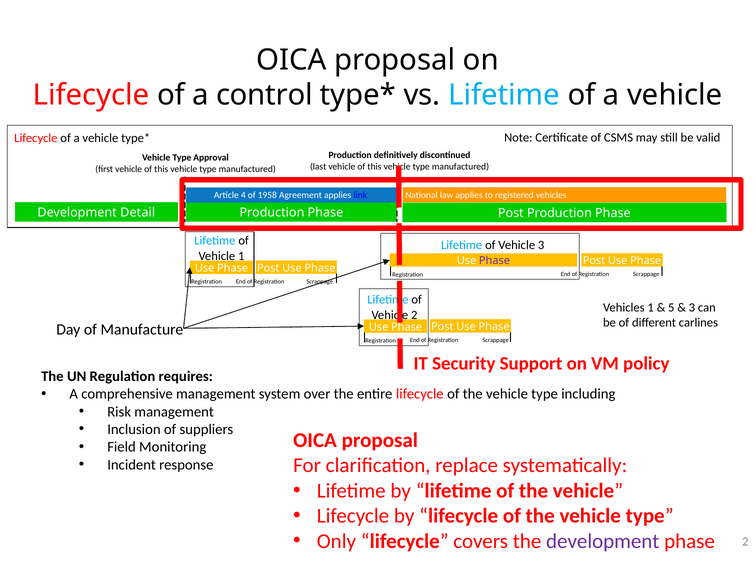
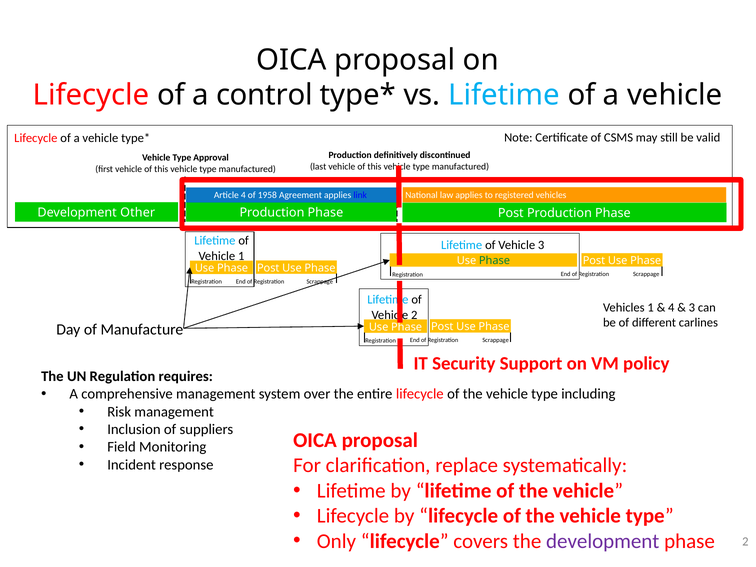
Detail: Detail -> Other
Phase at (494, 261) colour: purple -> green
5 at (671, 307): 5 -> 4
